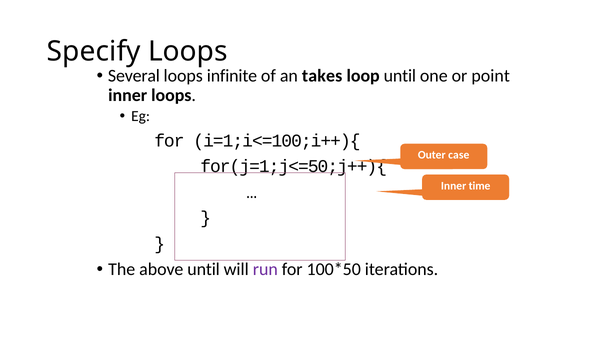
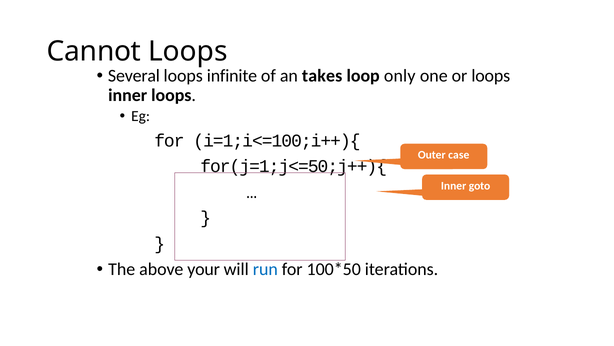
Specify: Specify -> Cannot
loop until: until -> only
or point: point -> loops
time: time -> goto
above until: until -> your
run colour: purple -> blue
